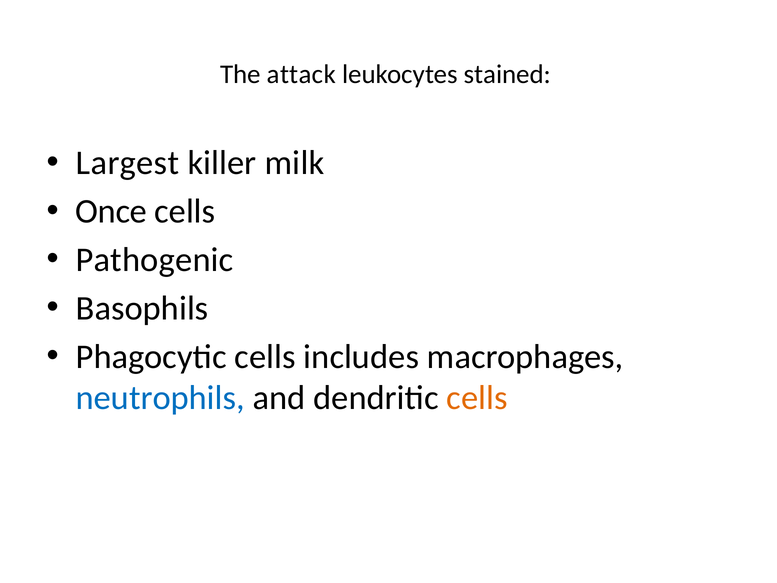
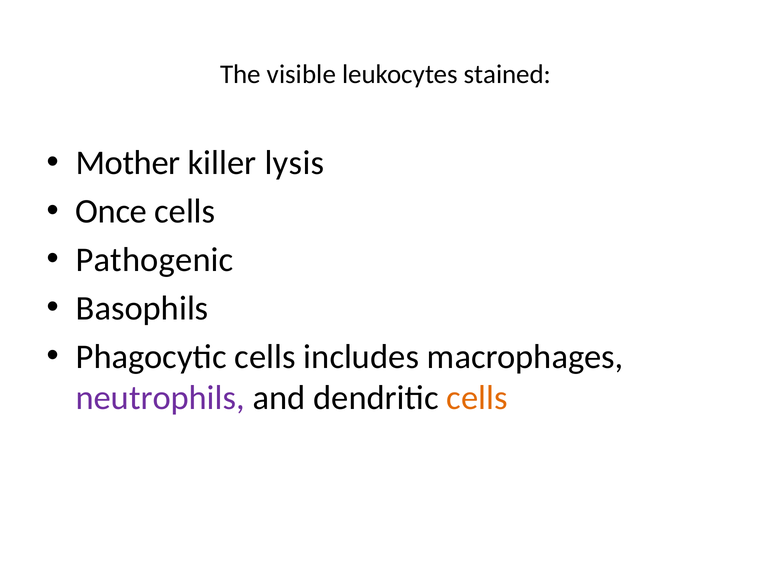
attack: attack -> visible
Largest: Largest -> Mother
milk: milk -> lysis
neutrophils colour: blue -> purple
